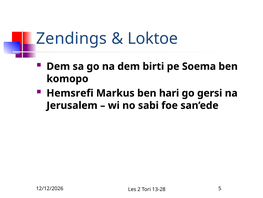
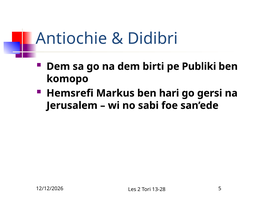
Zendings: Zendings -> Antiochie
Loktoe: Loktoe -> Didibri
Soema: Soema -> Publiki
